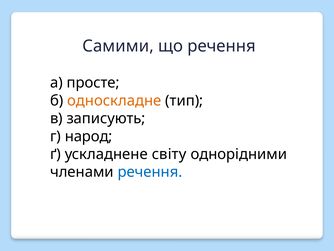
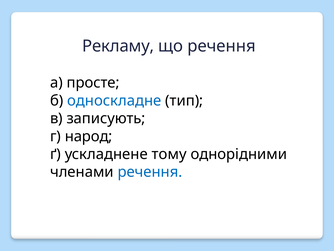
Самими: Самими -> Рекламу
односкладне colour: orange -> blue
світу: світу -> тому
